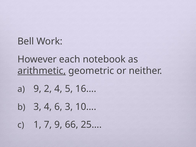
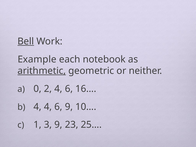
Bell underline: none -> present
However: However -> Example
9 at (37, 89): 9 -> 0
2 4 5: 5 -> 6
3 at (37, 107): 3 -> 4
6 3: 3 -> 9
7: 7 -> 3
66: 66 -> 23
